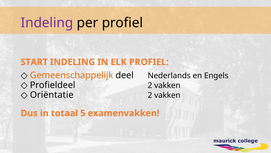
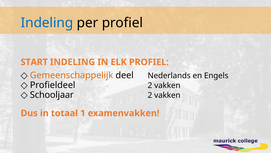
Indeling at (47, 23) colour: purple -> blue
Oriëntatie: Oriëntatie -> Schooljaar
5: 5 -> 1
